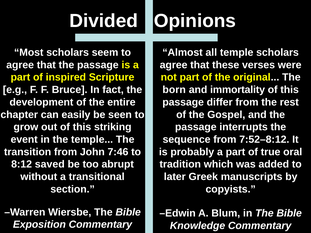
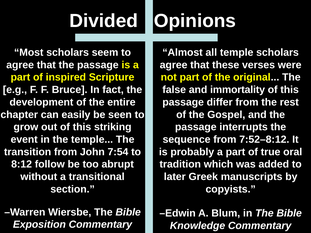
born: born -> false
7:46: 7:46 -> 7:54
saved: saved -> follow
